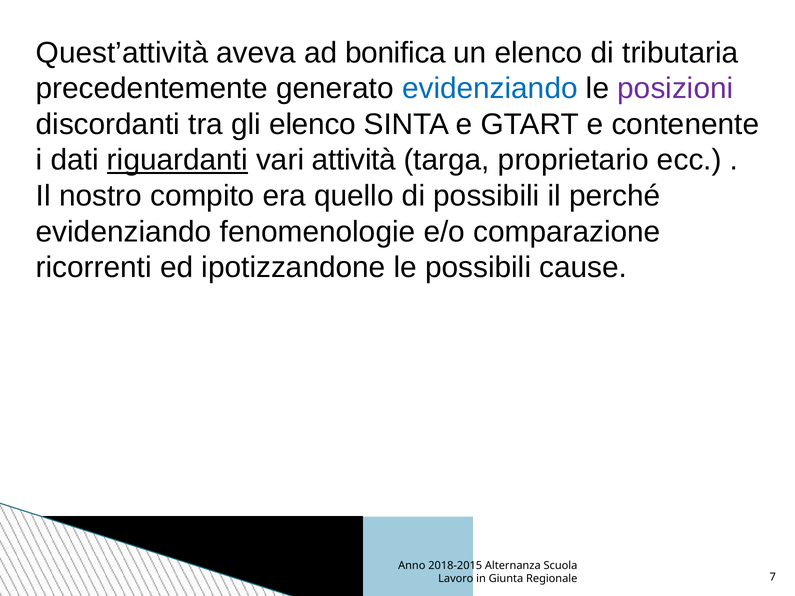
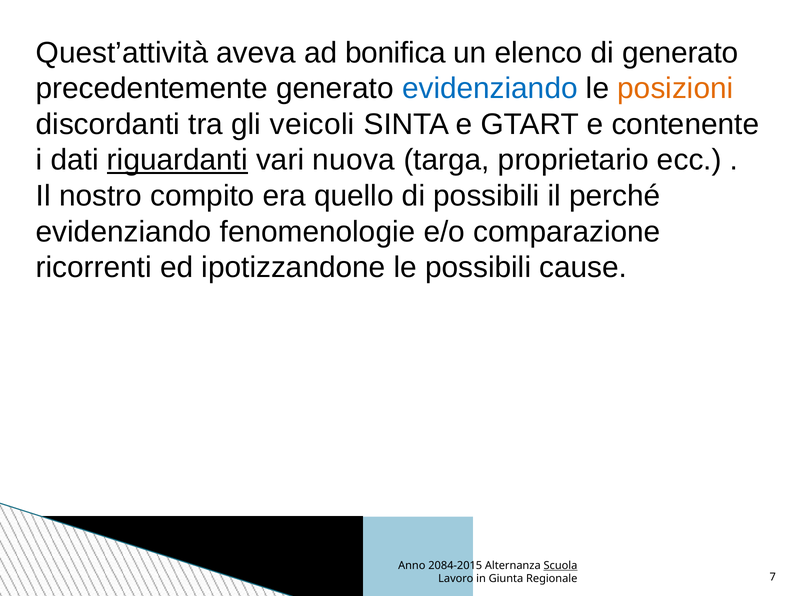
di tributaria: tributaria -> generato
posizioni colour: purple -> orange
gli elenco: elenco -> veicoli
attività: attività -> nuova
2018-2015: 2018-2015 -> 2084-2015
Scuola underline: none -> present
